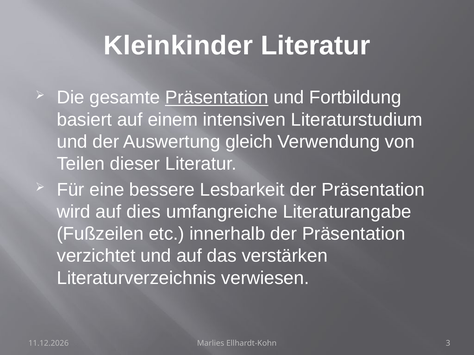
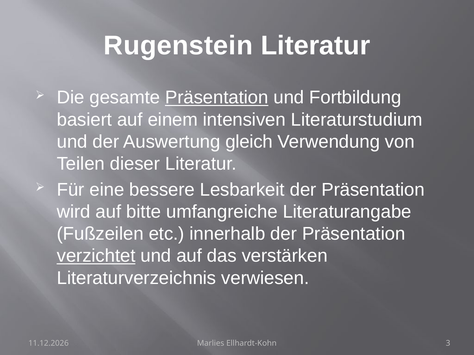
Kleinkinder: Kleinkinder -> Rugenstein
dies: dies -> bitte
verzichtet underline: none -> present
